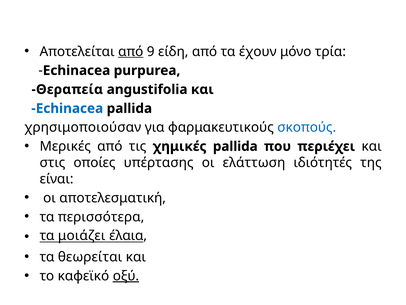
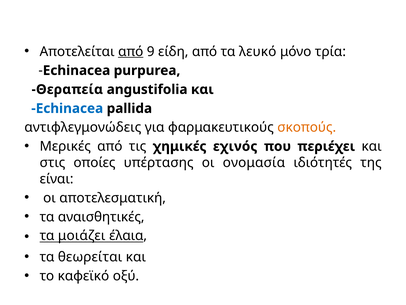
έχουν: έχουν -> λευκό
χρησιμοποιούσαν: χρησιμοποιούσαν -> αντιφλεγμονώδεις
σκοπούς colour: blue -> orange
χημικές pallida: pallida -> εχινός
ελάττωση: ελάττωση -> ονομασία
περισσότερα: περισσότερα -> αναισθητικές
οξύ underline: present -> none
